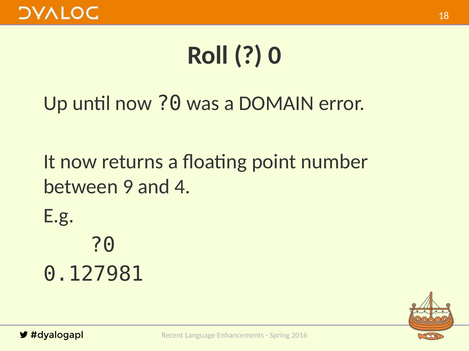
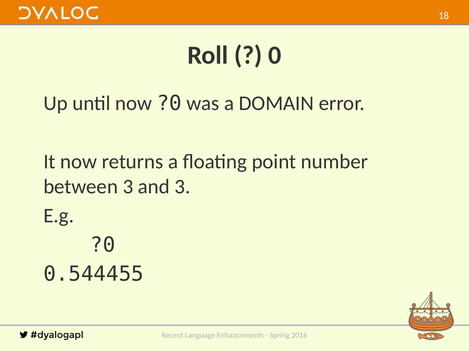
between 9: 9 -> 3
and 4: 4 -> 3
0.127981: 0.127981 -> 0.544455
